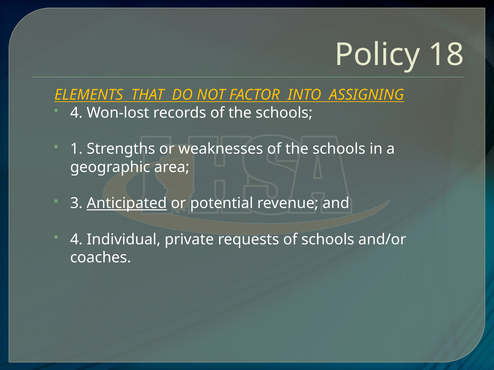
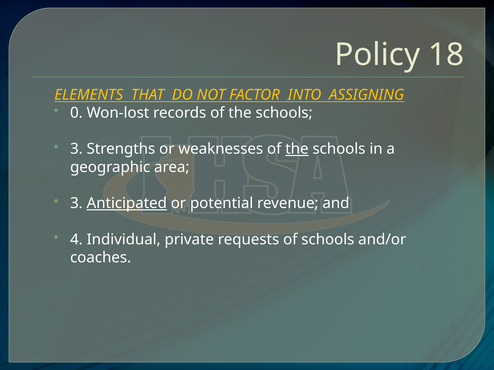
4 at (76, 113): 4 -> 0
1 at (76, 149): 1 -> 3
the at (297, 149) underline: none -> present
